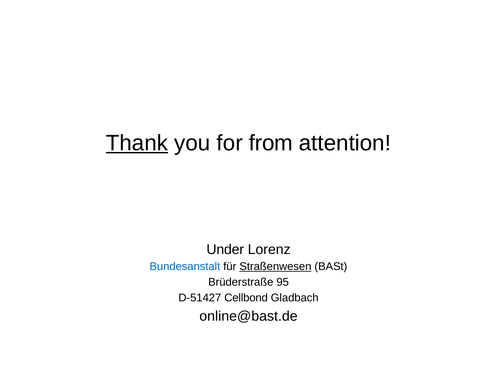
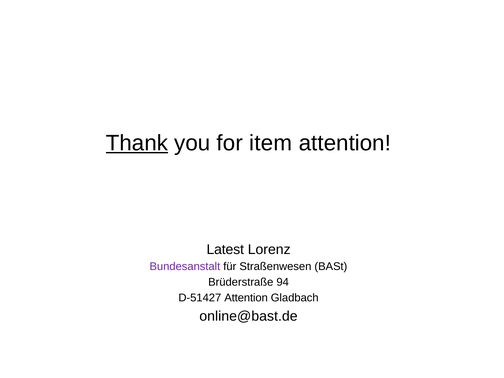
from: from -> item
Under: Under -> Latest
Bundesanstalt colour: blue -> purple
Straßenwesen underline: present -> none
95: 95 -> 94
D-51427 Cellbond: Cellbond -> Attention
